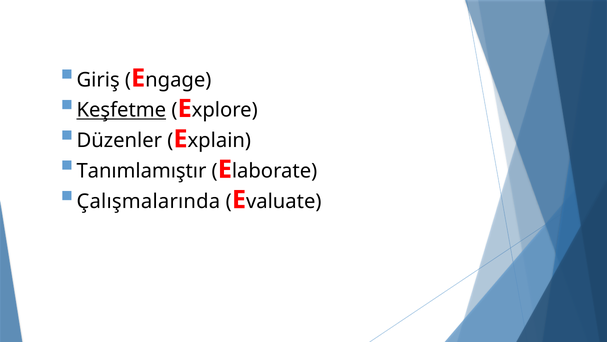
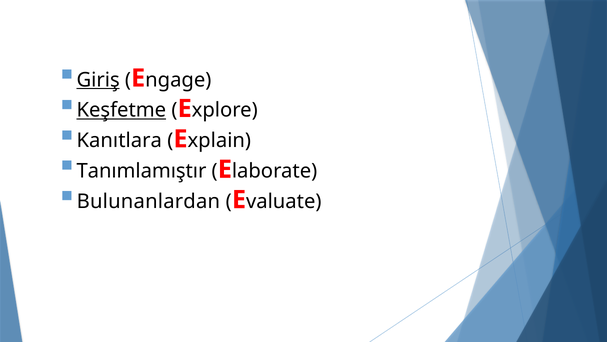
Giriş underline: none -> present
Düzenler: Düzenler -> Kanıtlara
Çalışmalarında: Çalışmalarında -> Bulunanlardan
